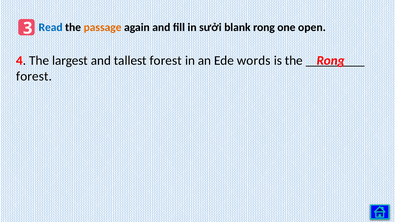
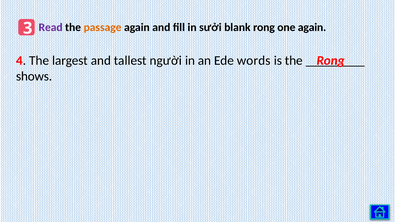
Read colour: blue -> purple
one open: open -> again
tallest forest: forest -> người
forest at (34, 76): forest -> shows
